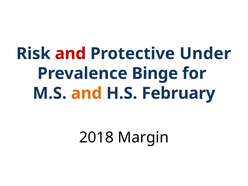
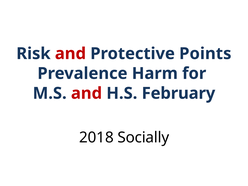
Under: Under -> Points
Binge: Binge -> Harm
and at (87, 93) colour: orange -> red
Margin: Margin -> Socially
